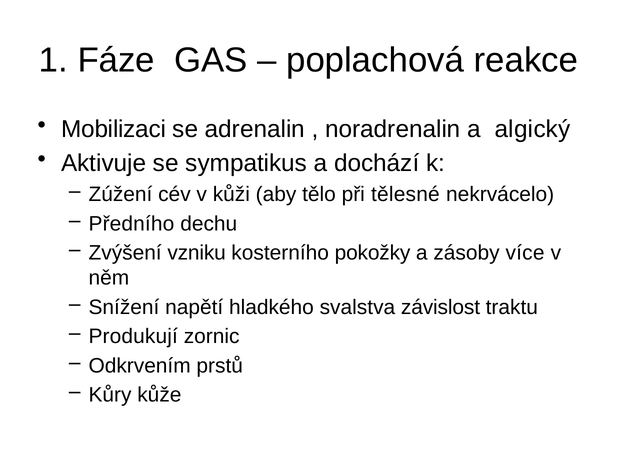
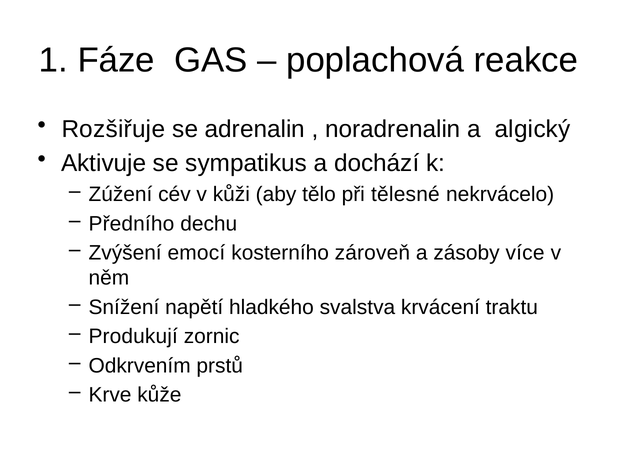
Mobilizaci: Mobilizaci -> Rozšiřuje
vzniku: vzniku -> emocí
pokožky: pokožky -> zároveň
závislost: závislost -> krvácení
Kůry: Kůry -> Krve
